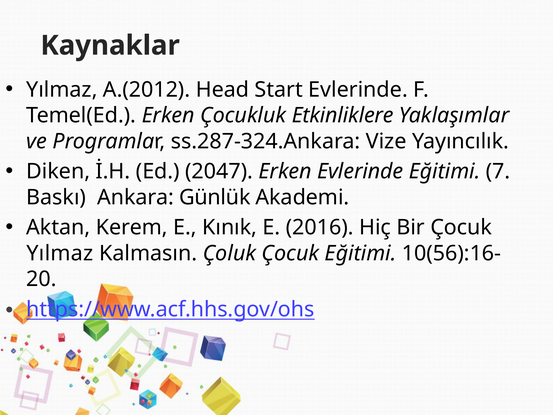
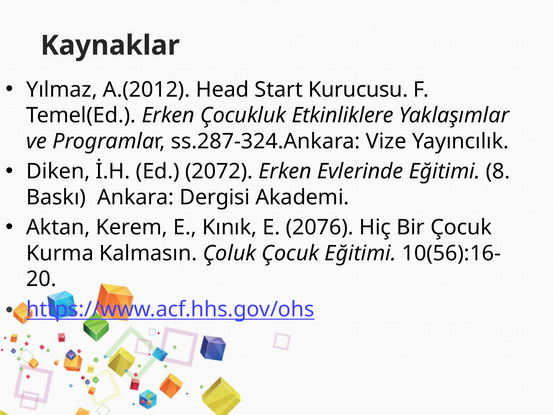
Start Evlerinde: Evlerinde -> Kurucusu
2047: 2047 -> 2072
7: 7 -> 8
Günlük: Günlük -> Dergisi
2016: 2016 -> 2076
Yılmaz at (60, 253): Yılmaz -> Kurma
